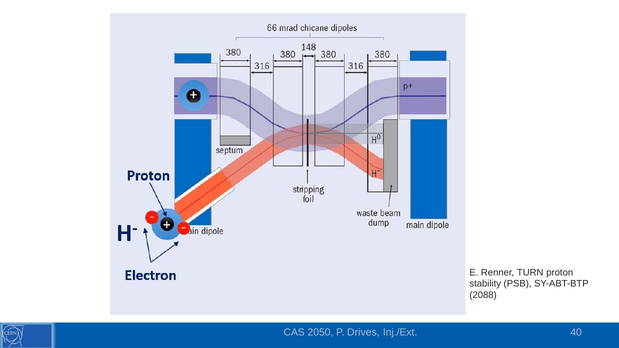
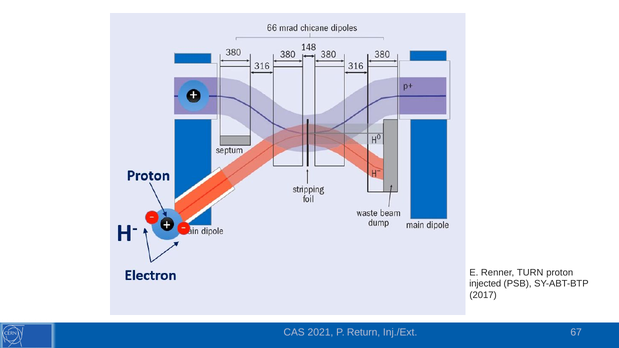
stability: stability -> injected
2088: 2088 -> 2017
2050: 2050 -> 2021
Drives: Drives -> Return
40: 40 -> 67
